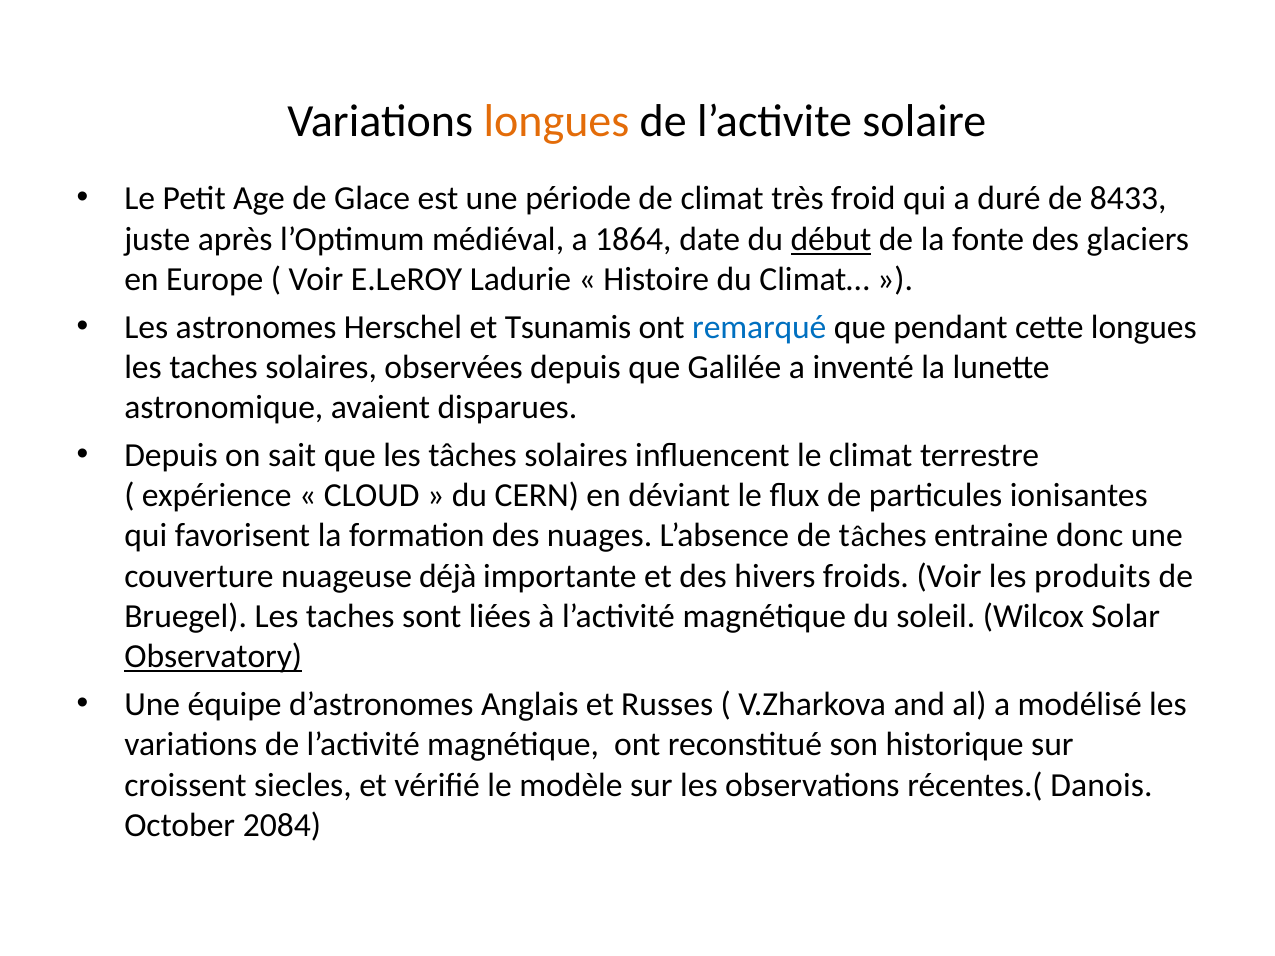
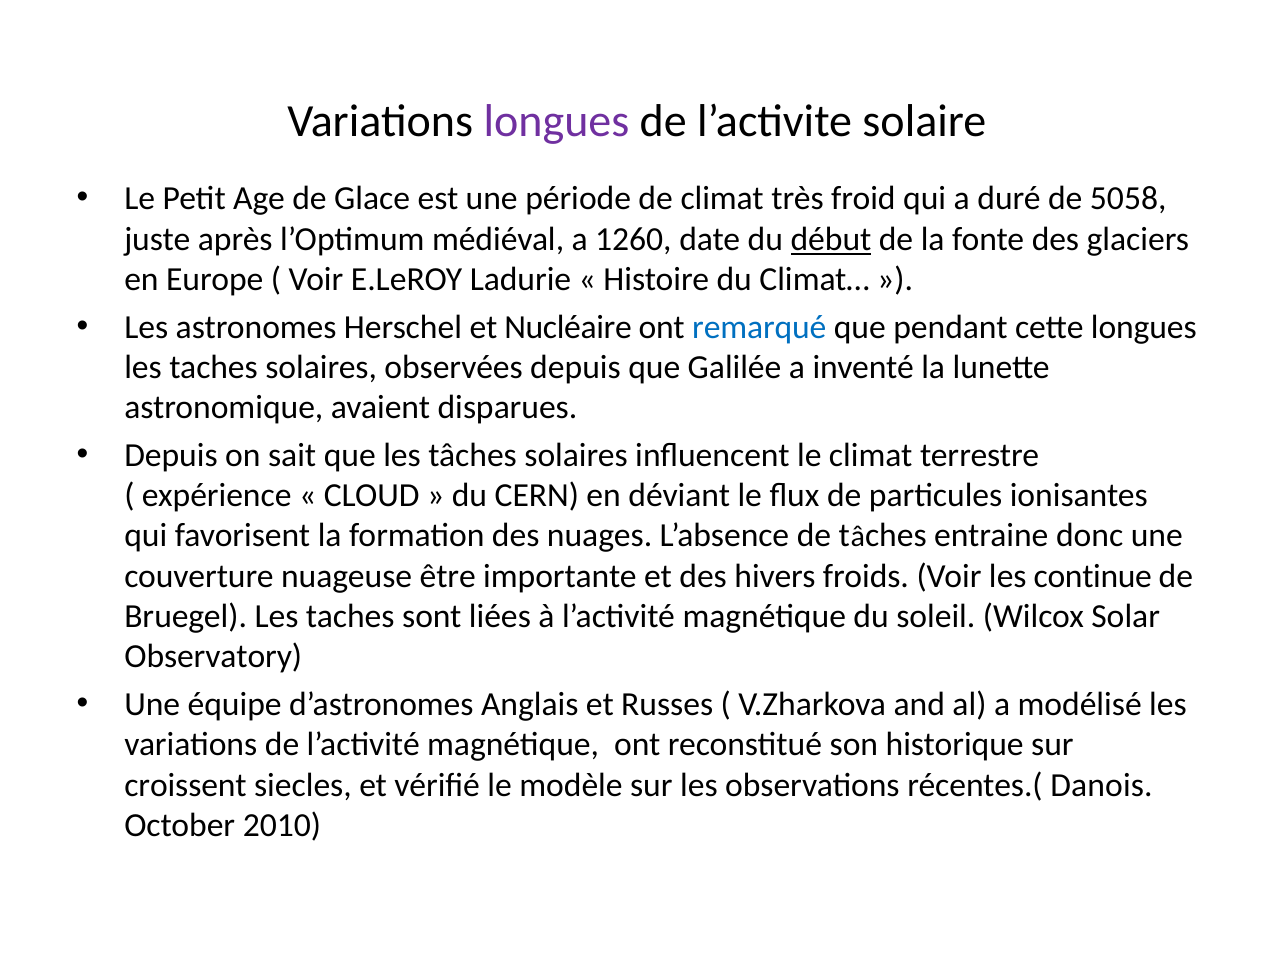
longues at (556, 121) colour: orange -> purple
8433: 8433 -> 5058
1864: 1864 -> 1260
Tsunamis: Tsunamis -> Nucléaire
déjà: déjà -> être
produits: produits -> continue
Observatory underline: present -> none
2084: 2084 -> 2010
